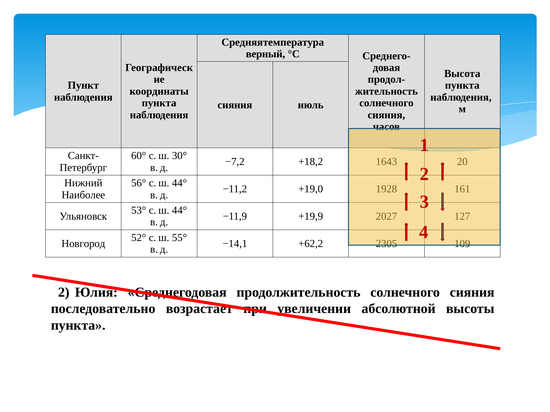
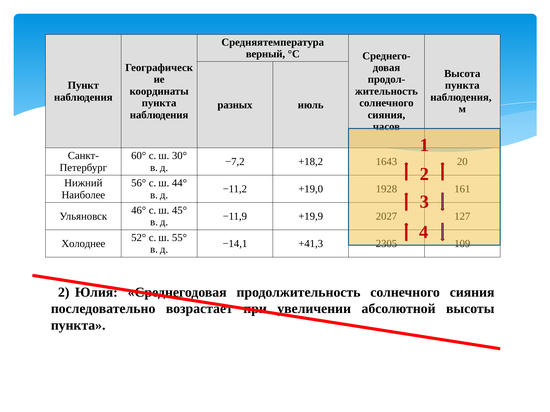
сияния at (235, 105): сияния -> разных
53°: 53° -> 46°
44° at (179, 211): 44° -> 45°
Новгород: Новгород -> Холоднее
+62,2: +62,2 -> +41,3
